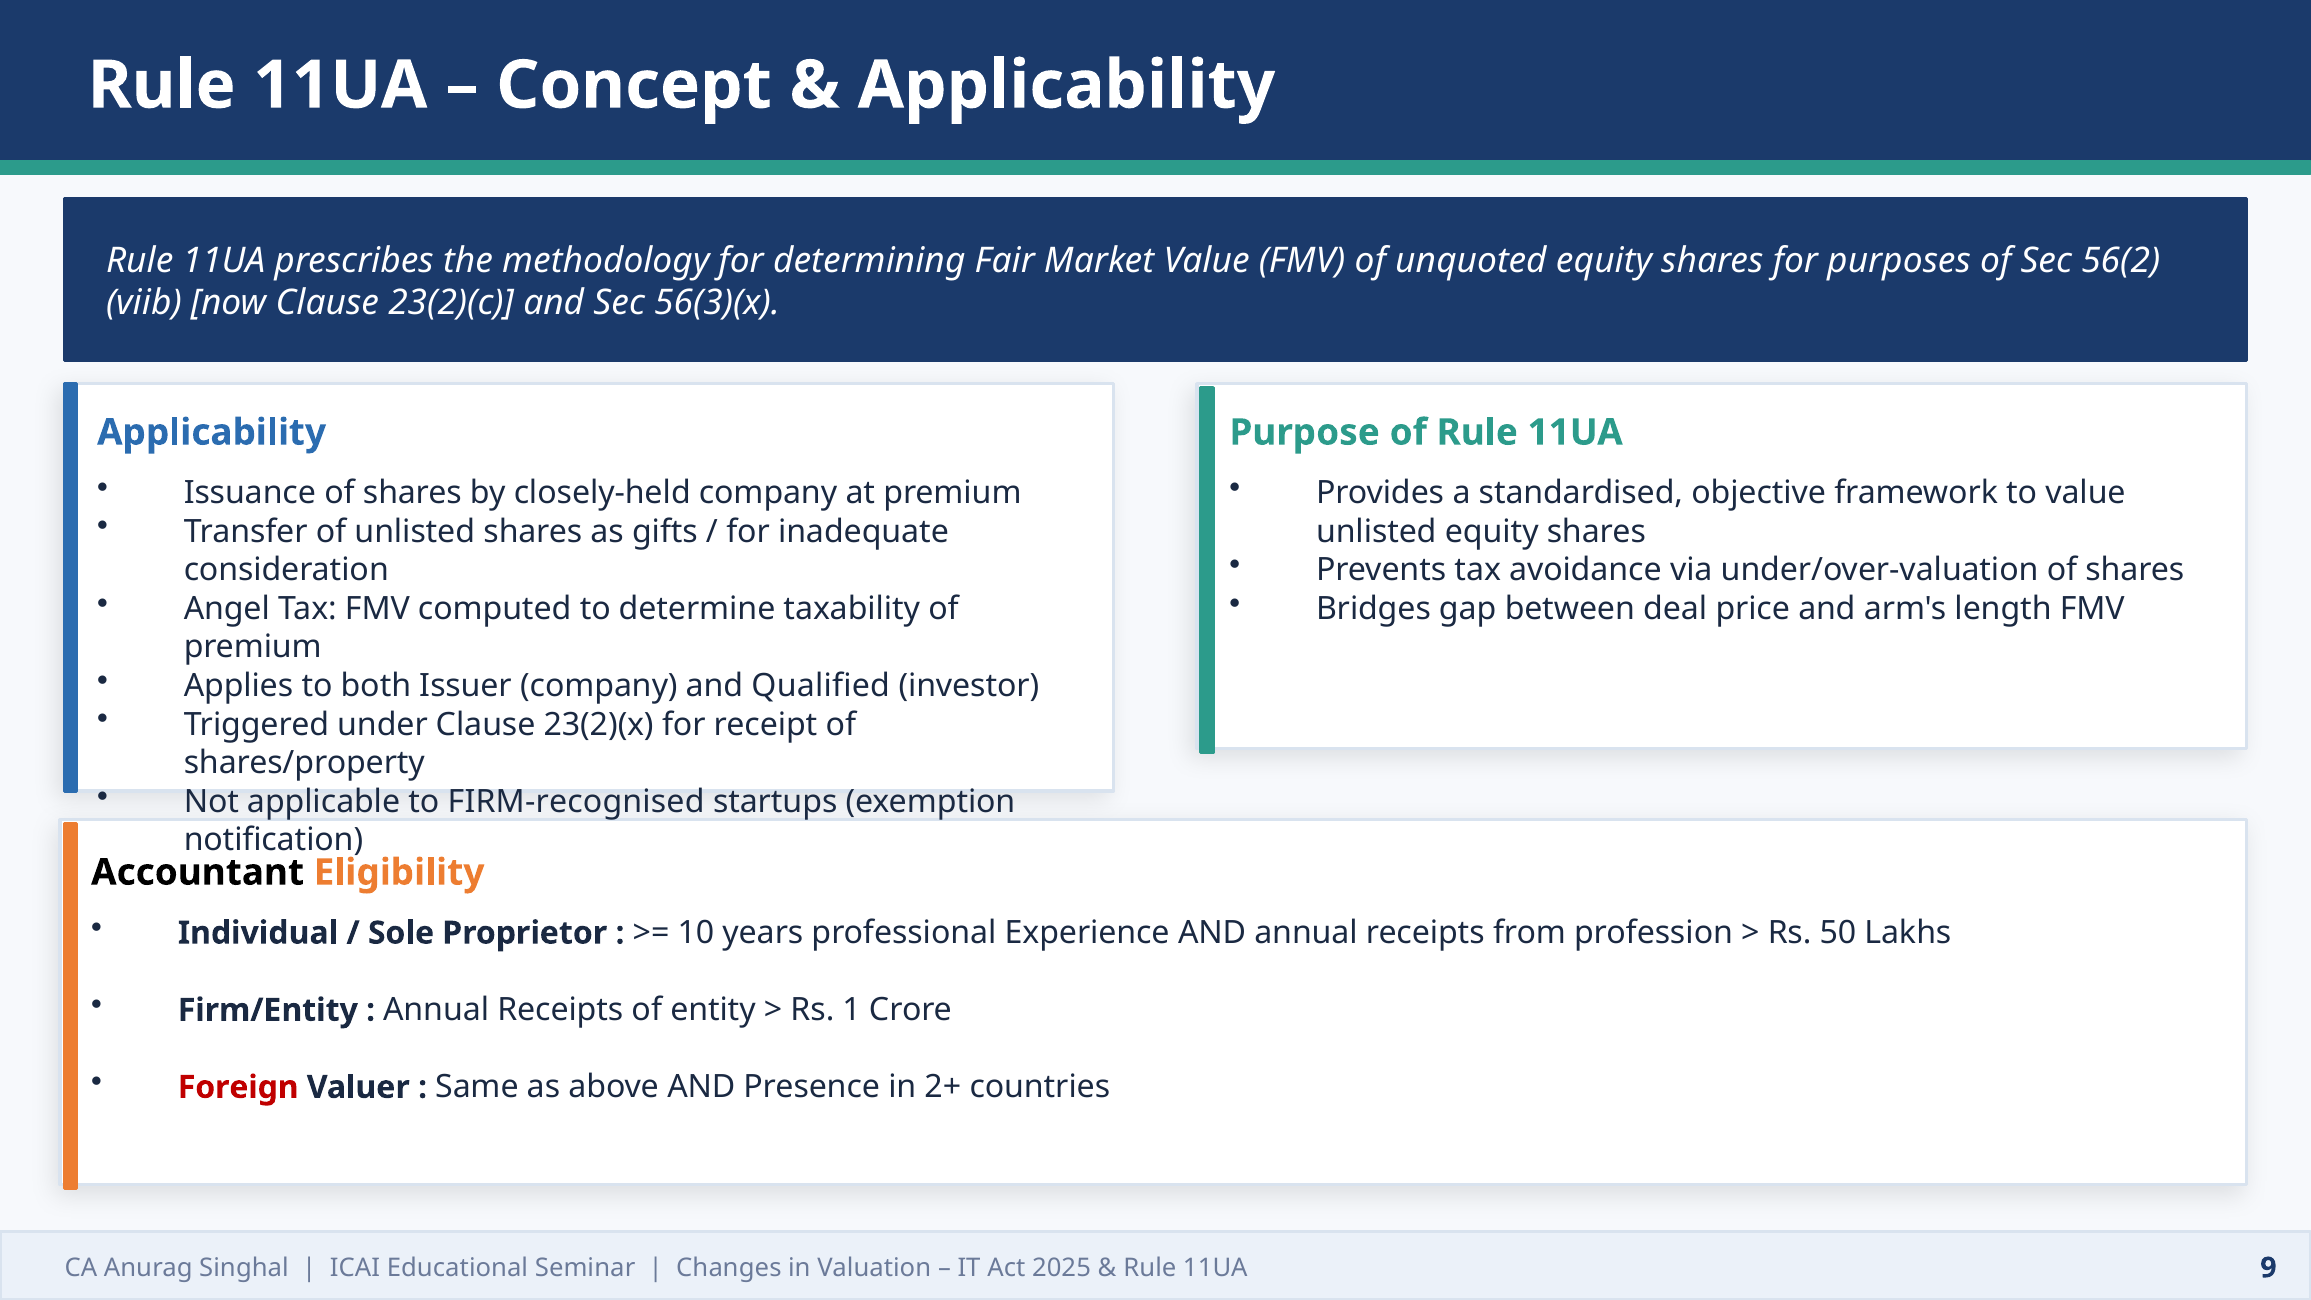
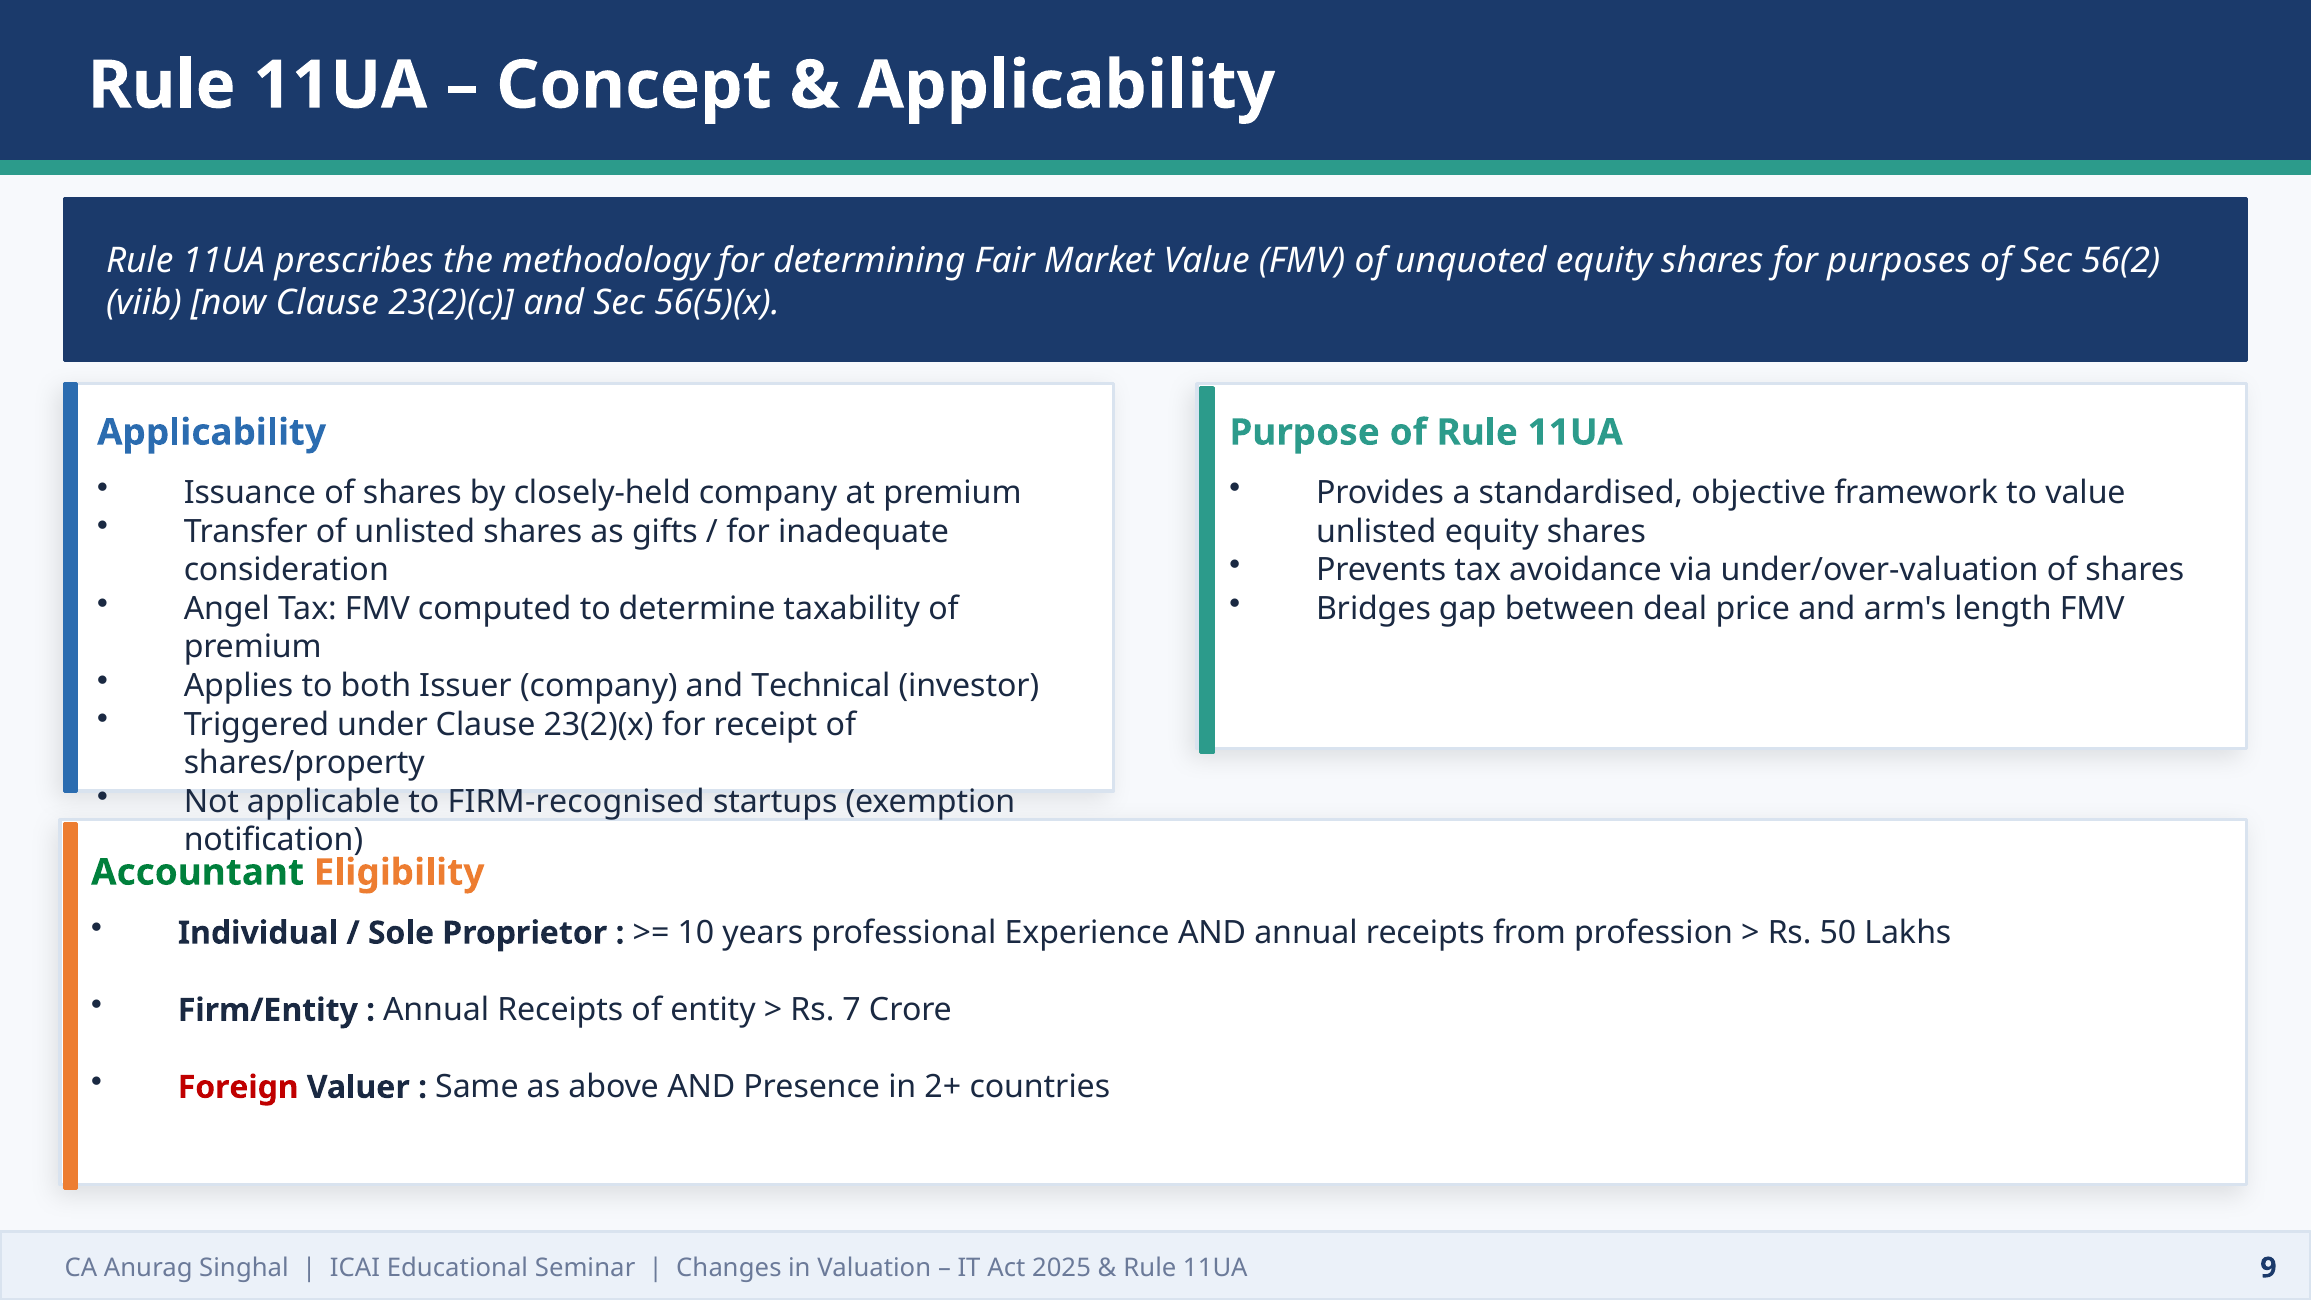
56(3)(x: 56(3)(x -> 56(5)(x
Qualified: Qualified -> Technical
Accountant colour: black -> green
1: 1 -> 7
